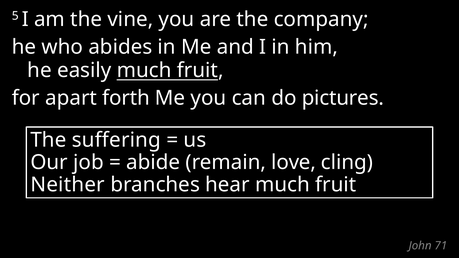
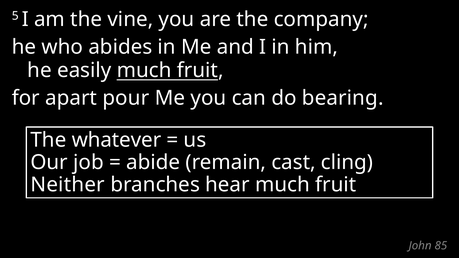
forth: forth -> pour
pictures: pictures -> bearing
suffering: suffering -> whatever
love: love -> cast
71: 71 -> 85
